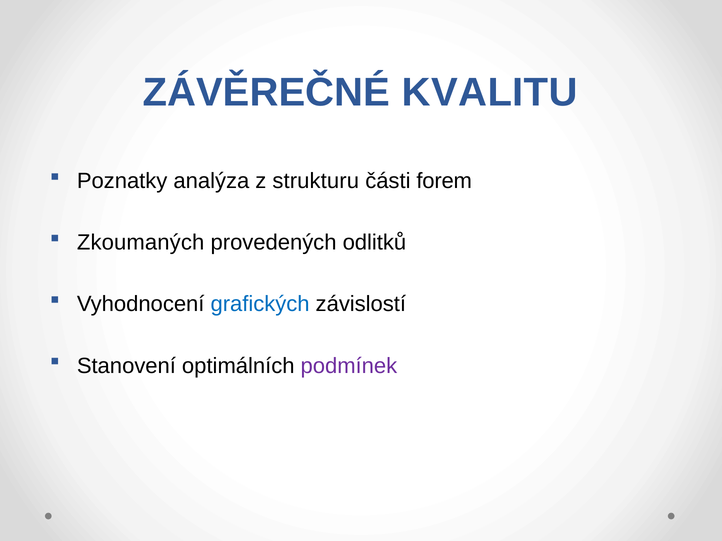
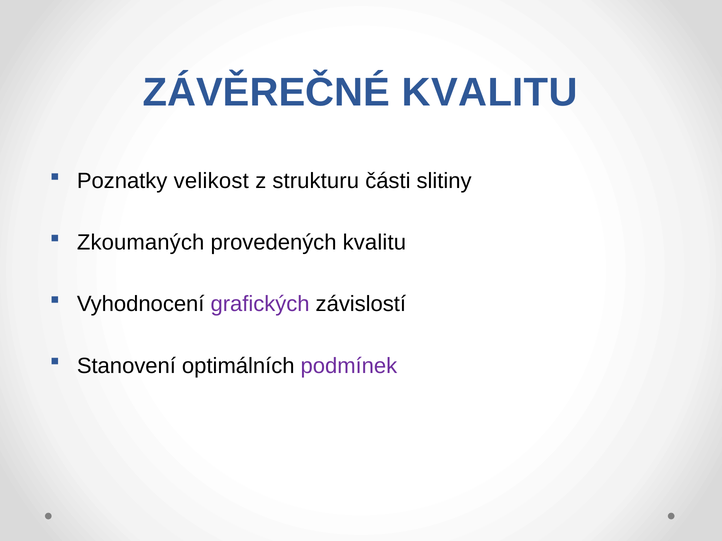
analýza: analýza -> velikost
forem: forem -> slitiny
provedených odlitků: odlitků -> kvalitu
grafických colour: blue -> purple
